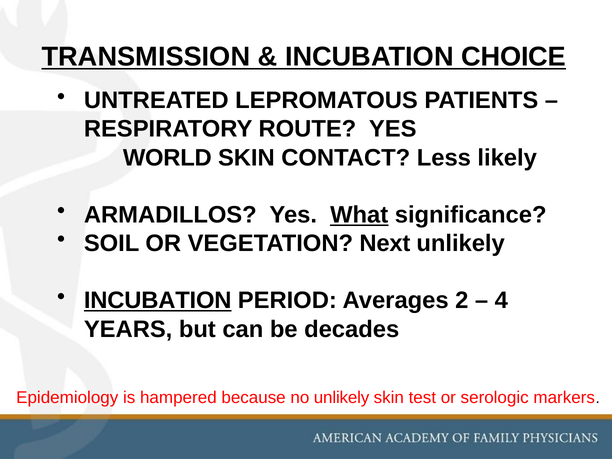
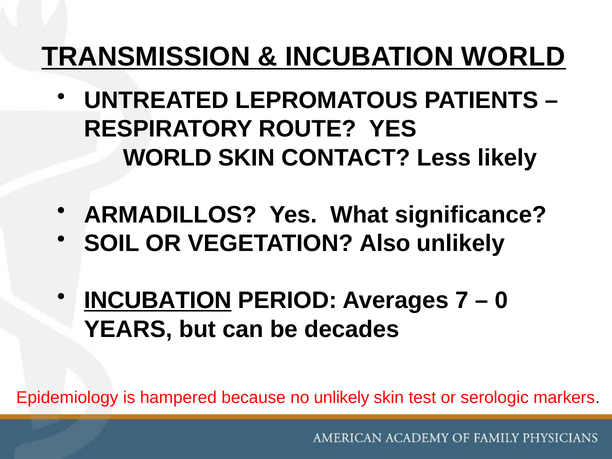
INCUBATION CHOICE: CHOICE -> WORLD
What underline: present -> none
Next: Next -> Also
2: 2 -> 7
4: 4 -> 0
